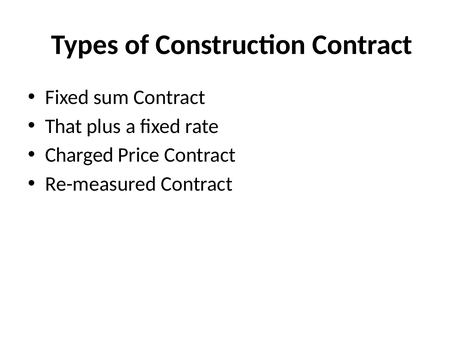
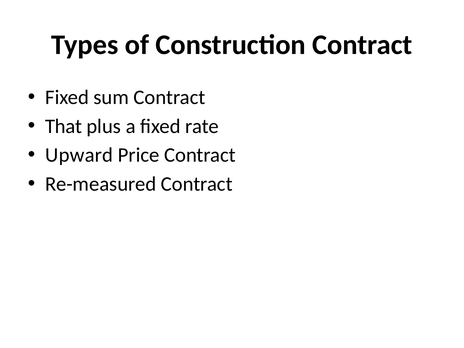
Charged: Charged -> Upward
